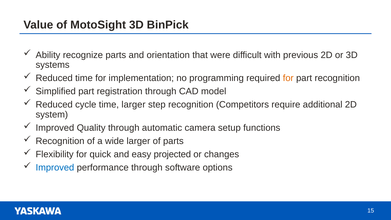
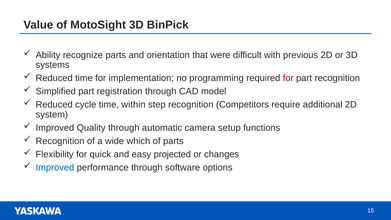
for at (288, 78) colour: orange -> red
time larger: larger -> within
wide larger: larger -> which
